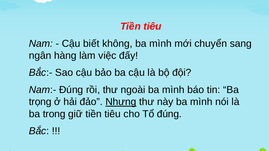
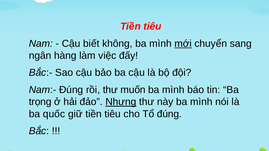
mới underline: none -> present
ngoài: ngoài -> muốn
trong: trong -> quốc
